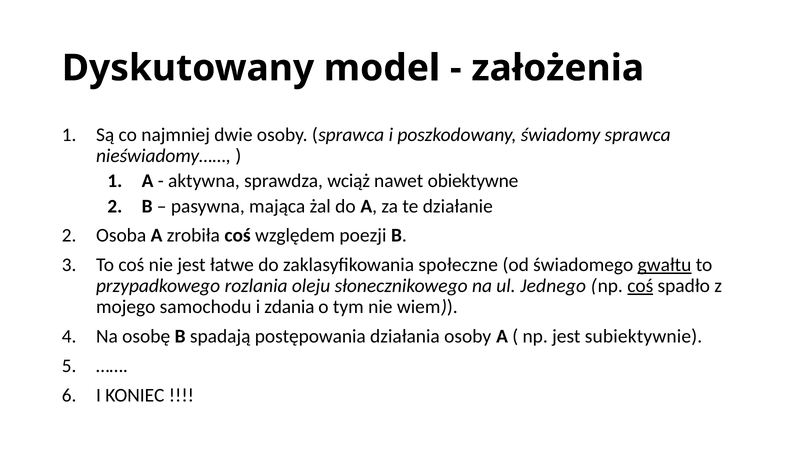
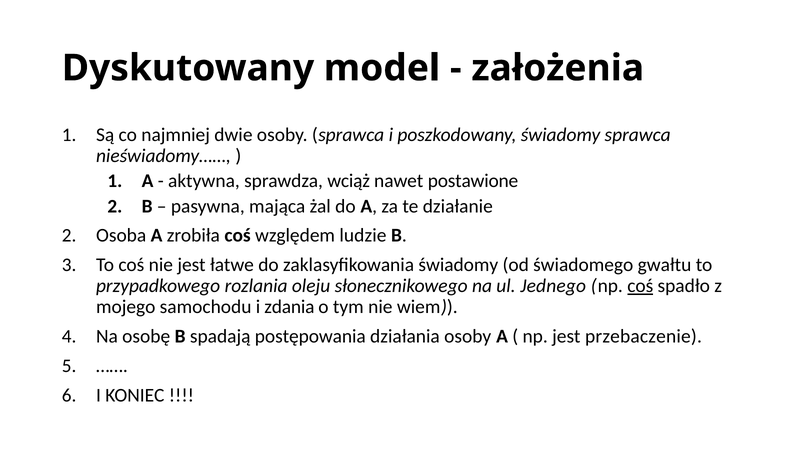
obiektywne: obiektywne -> postawione
poezji: poezji -> ludzie
zaklasyfikowania społeczne: społeczne -> świadomy
gwałtu underline: present -> none
subiektywnie: subiektywnie -> przebaczenie
